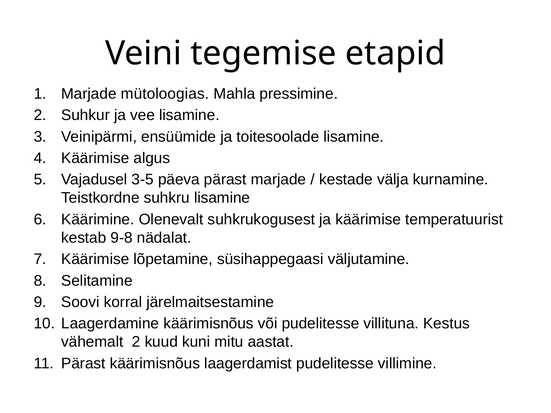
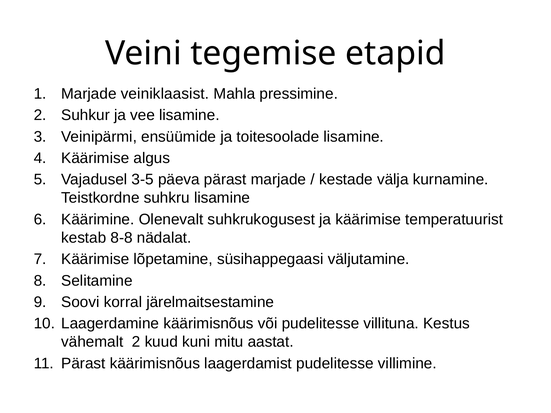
mütoloogias: mütoloogias -> veiniklaasist
9-8: 9-8 -> 8-8
